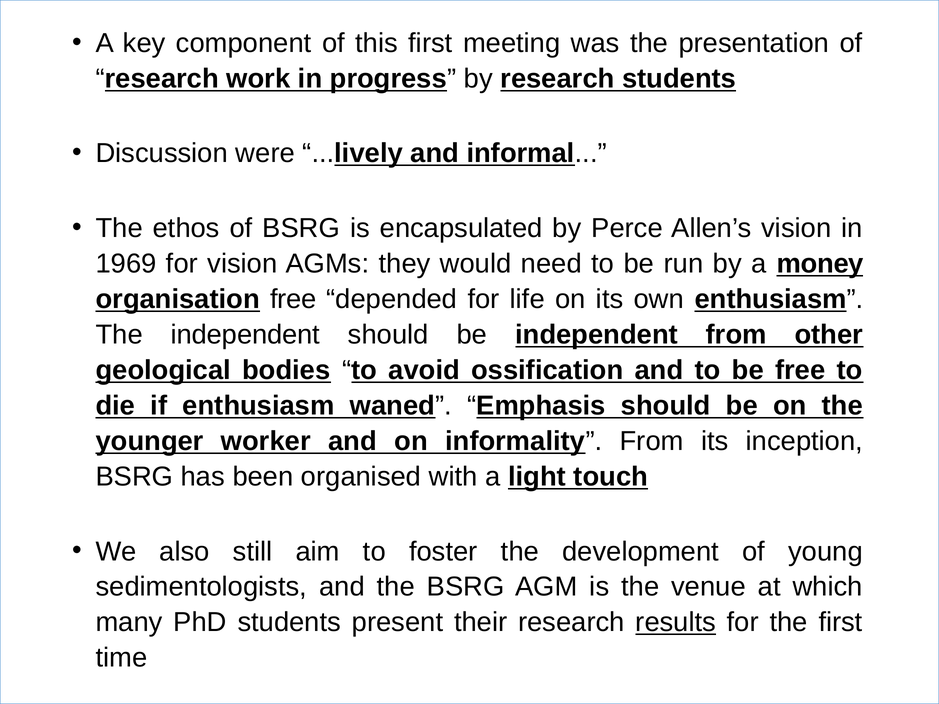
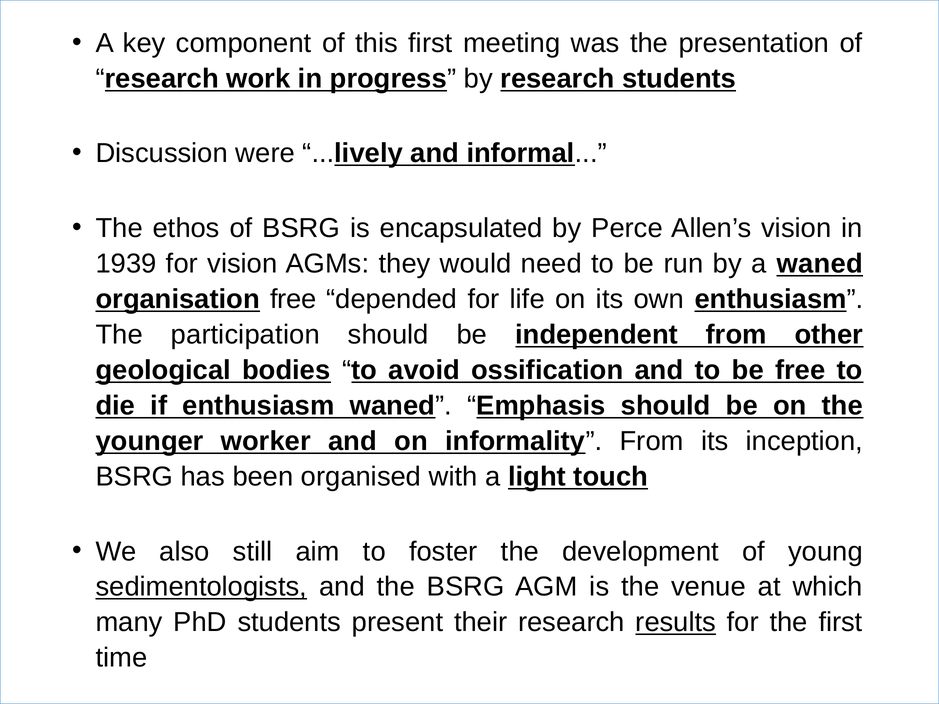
1969: 1969 -> 1939
a money: money -> waned
The independent: independent -> participation
sedimentologists underline: none -> present
